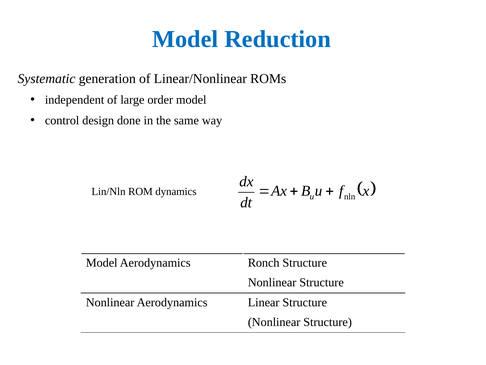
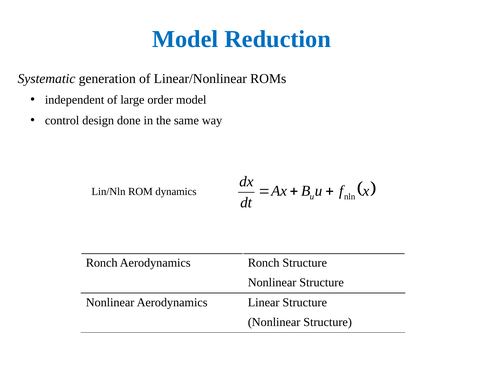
Model at (102, 263): Model -> Ronch
